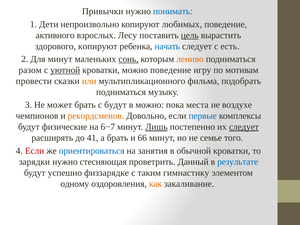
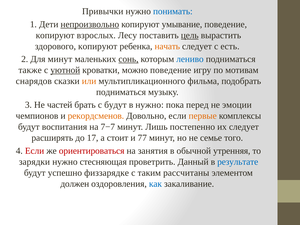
непроизвольно underline: none -> present
любимых: любимых -> умывание
активного at (55, 35): активного -> копируют
начать colour: blue -> orange
лениво colour: orange -> blue
разом: разом -> также
провести: провести -> снарядов
может: может -> частей
в можно: можно -> нужно
места: места -> перед
воздухе: воздухе -> эмоции
первые colour: blue -> orange
физические: физические -> воспитания
6−7: 6−7 -> 7−7
Лишь underline: present -> none
следует at (244, 127) underline: present -> none
41: 41 -> 17
а брать: брать -> стоит
66: 66 -> 77
ориентироваться colour: blue -> red
обычной кроватки: кроватки -> утренняя
гимнастику: гимнастику -> рассчитаны
одному: одному -> должен
как colour: orange -> blue
